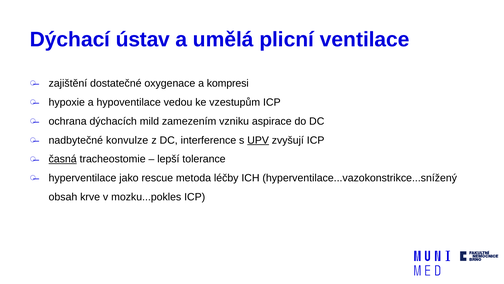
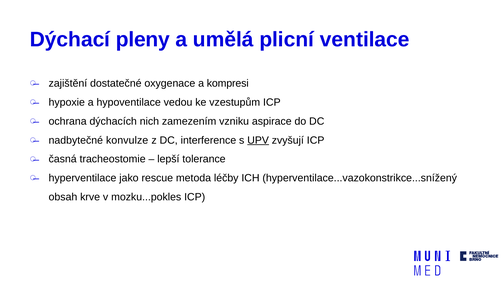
ústav: ústav -> pleny
mild: mild -> nich
časná underline: present -> none
